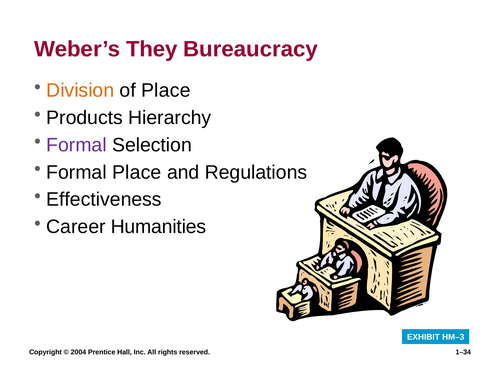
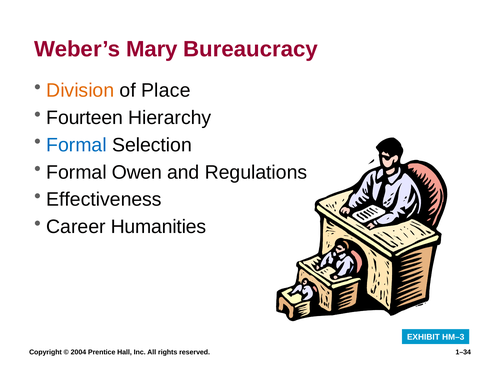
They: They -> Mary
Products: Products -> Fourteen
Formal at (77, 145) colour: purple -> blue
Formal Place: Place -> Owen
